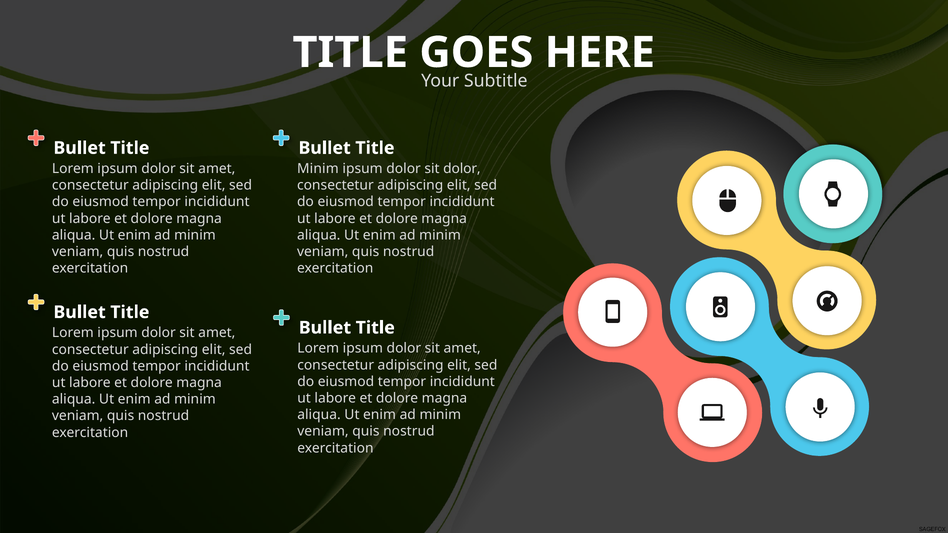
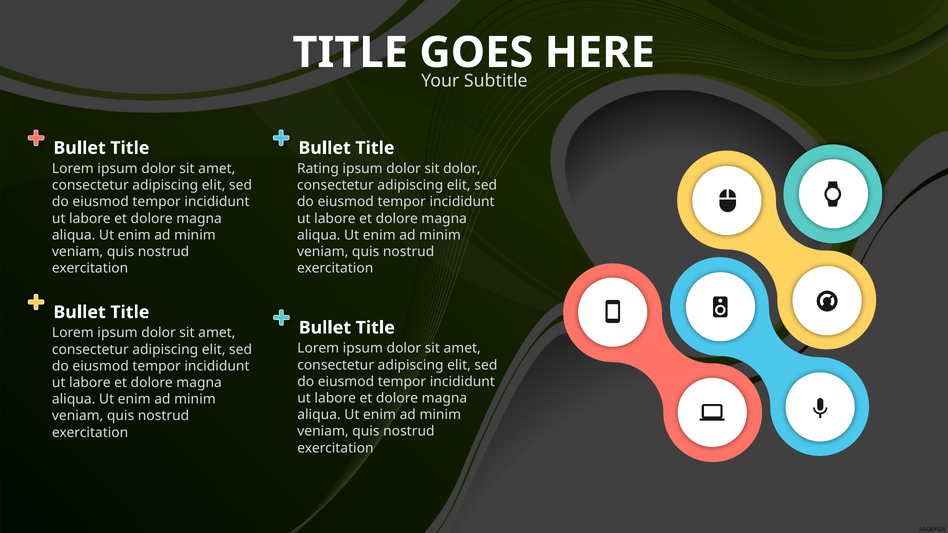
Minim at (318, 169): Minim -> Rating
